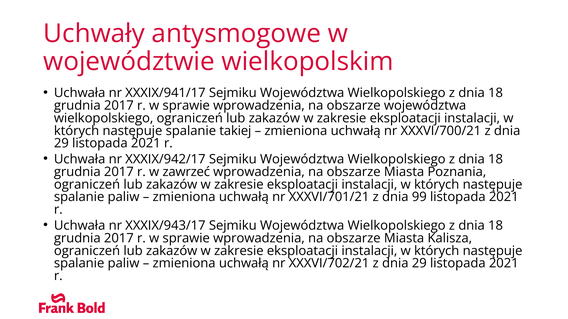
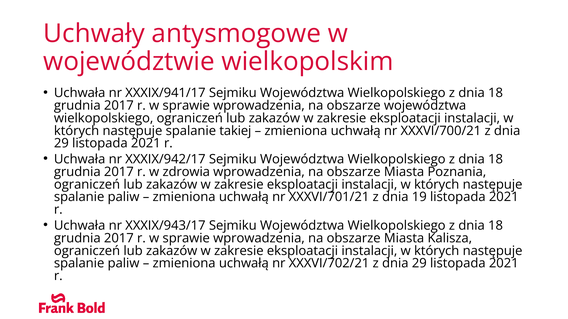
zawrzeć: zawrzeć -> zdrowia
99: 99 -> 19
